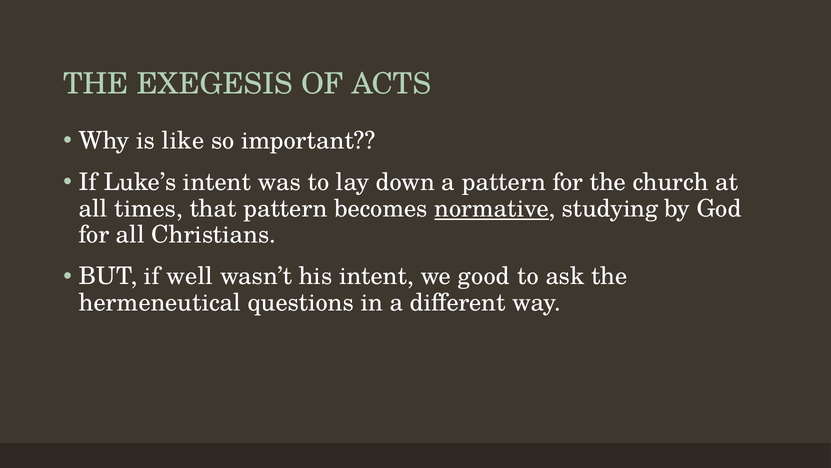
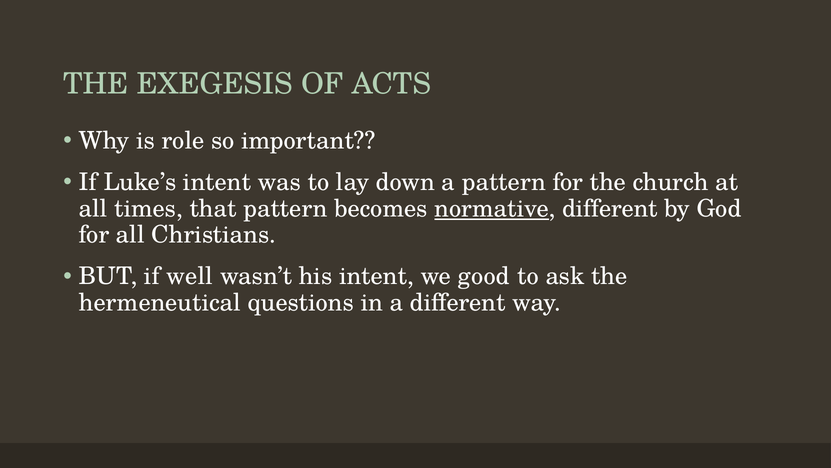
like: like -> role
normative studying: studying -> different
